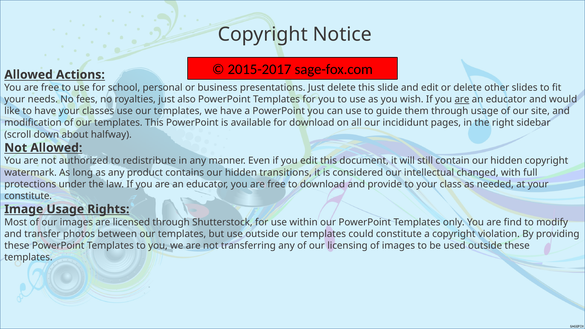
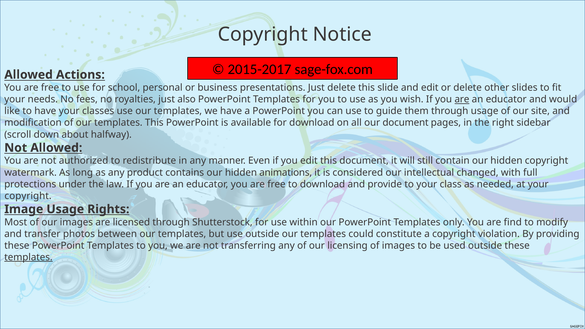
our incididunt: incididunt -> document
transitions: transitions -> animations
constitute at (28, 196): constitute -> copyright
templates at (28, 257) underline: none -> present
